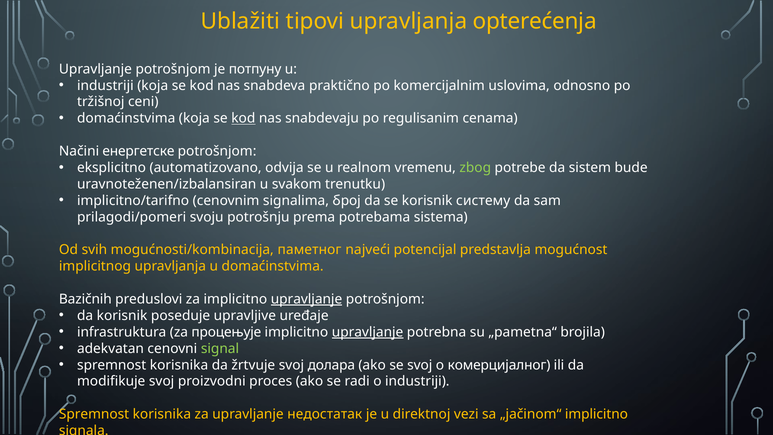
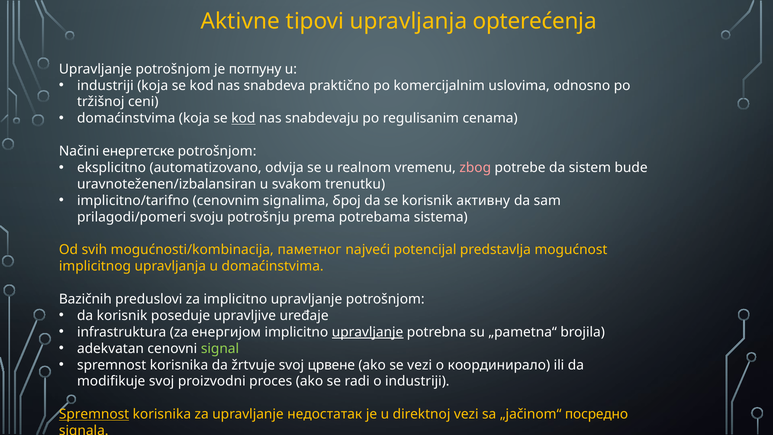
Ublažiti: Ublažiti -> Aktivne
zbog colour: light green -> pink
систему: систему -> активну
upravljanje at (307, 299) underline: present -> none
процењује: процењује -> енергијом
долара: долара -> црвене
se svoj: svoj -> vezi
комерцијалног: комерцијалног -> координирало
Spremnost at (94, 414) underline: none -> present
„jačinom“ implicitno: implicitno -> посредно
